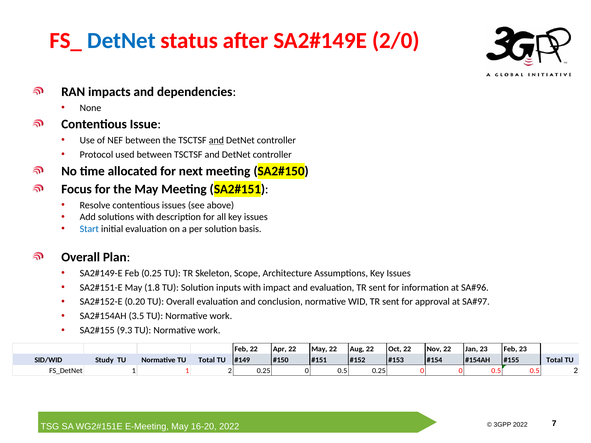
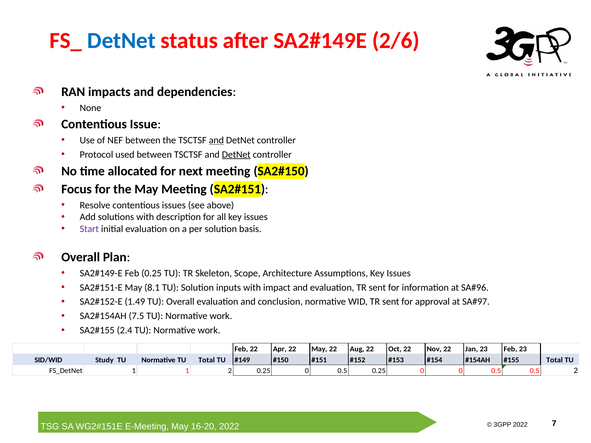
2/0: 2/0 -> 2/6
DetNet at (236, 155) underline: none -> present
Start colour: blue -> purple
1.8: 1.8 -> 8.1
0.20: 0.20 -> 1.49
3.5: 3.5 -> 7.5
9.3: 9.3 -> 2.4
